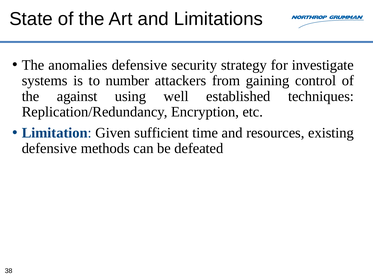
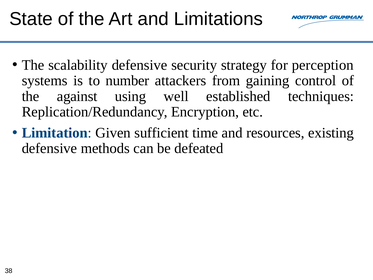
anomalies: anomalies -> scalability
investigate: investigate -> perception
